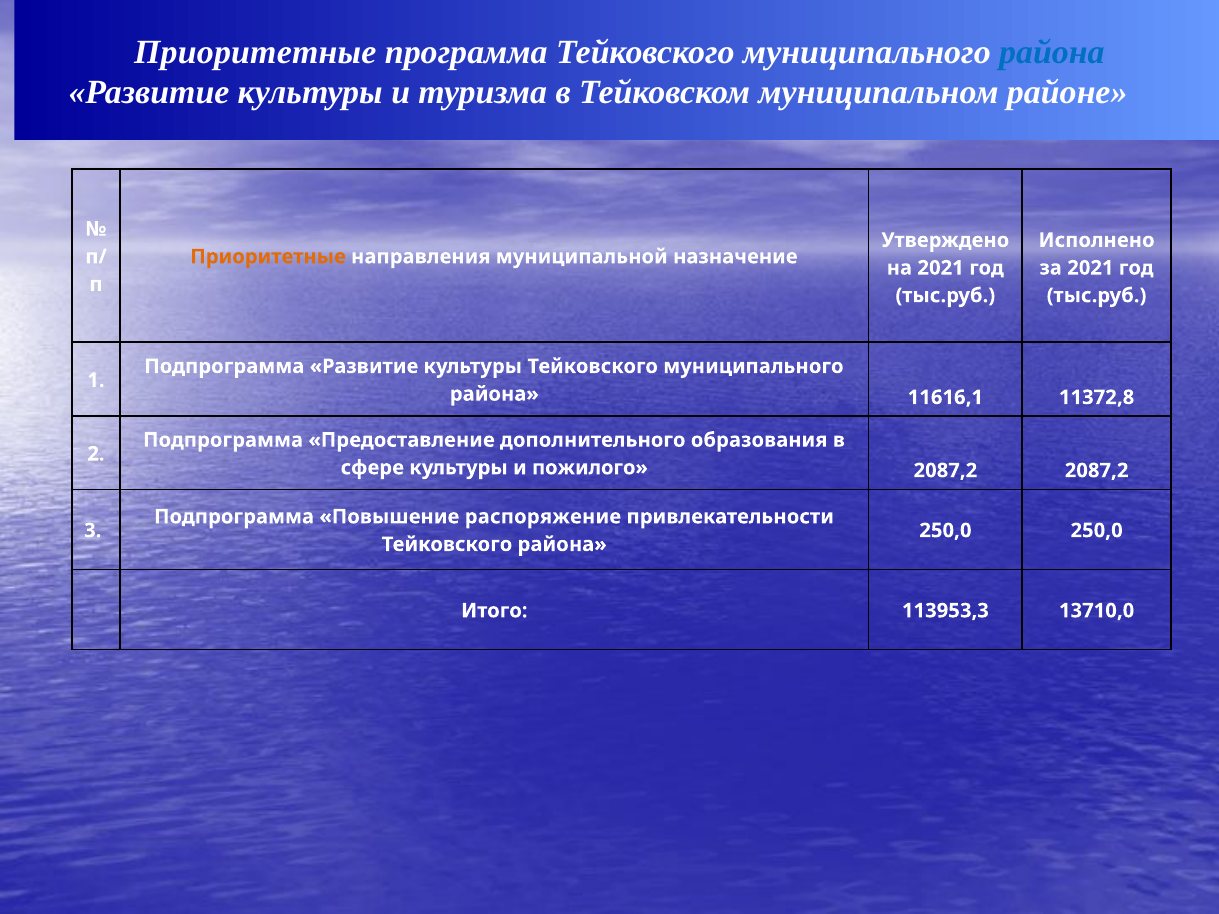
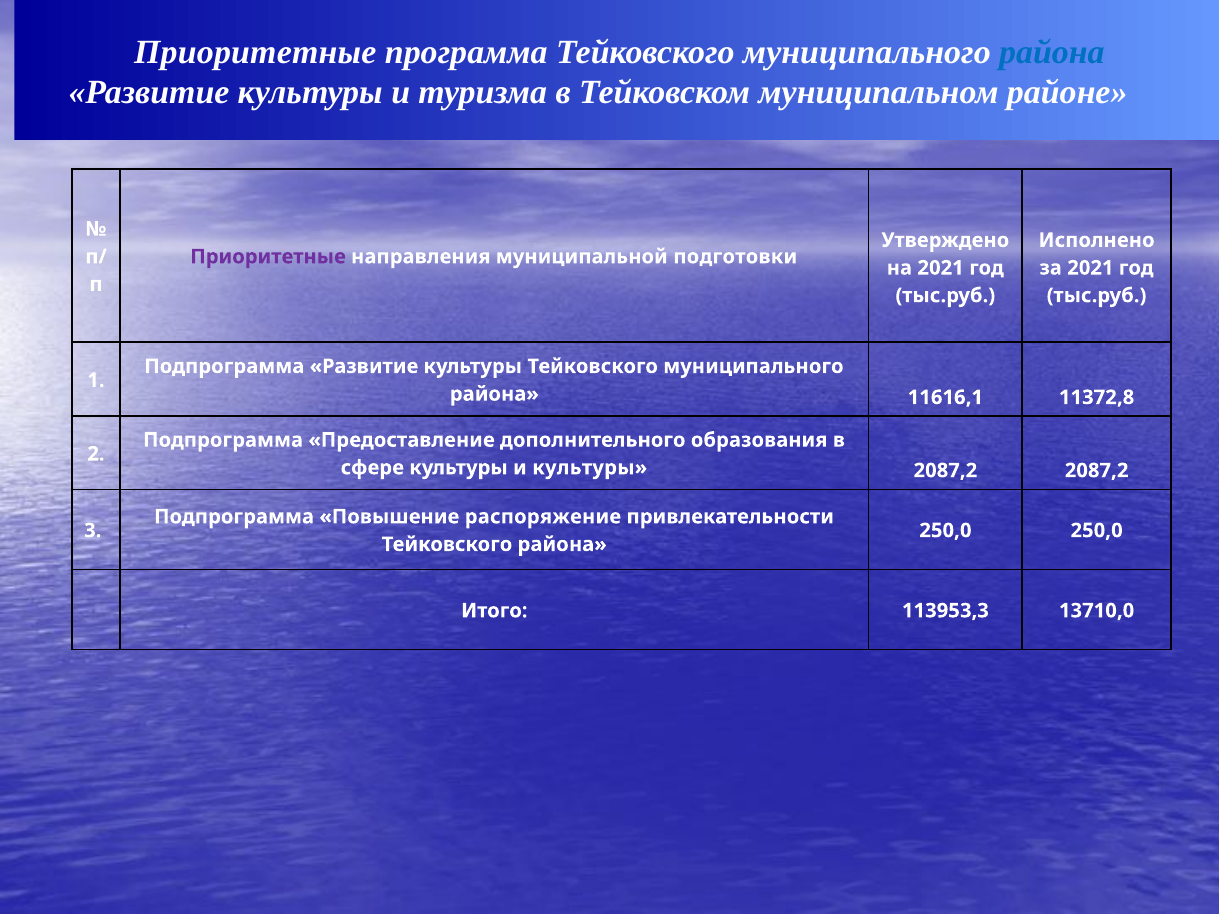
Приоритетные at (268, 257) colour: orange -> purple
назначение: назначение -> подготовки
и пожилого: пожилого -> культуры
